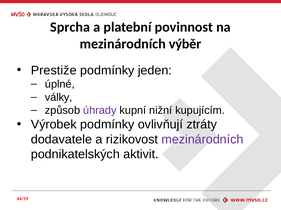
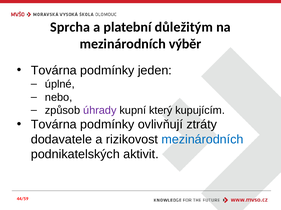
povinnost: povinnost -> důležitým
Prestiže at (54, 71): Prestiže -> Továrna
války: války -> nebo
nižní: nižní -> který
Výrobek at (54, 125): Výrobek -> Továrna
mezinárodních at (202, 140) colour: purple -> blue
